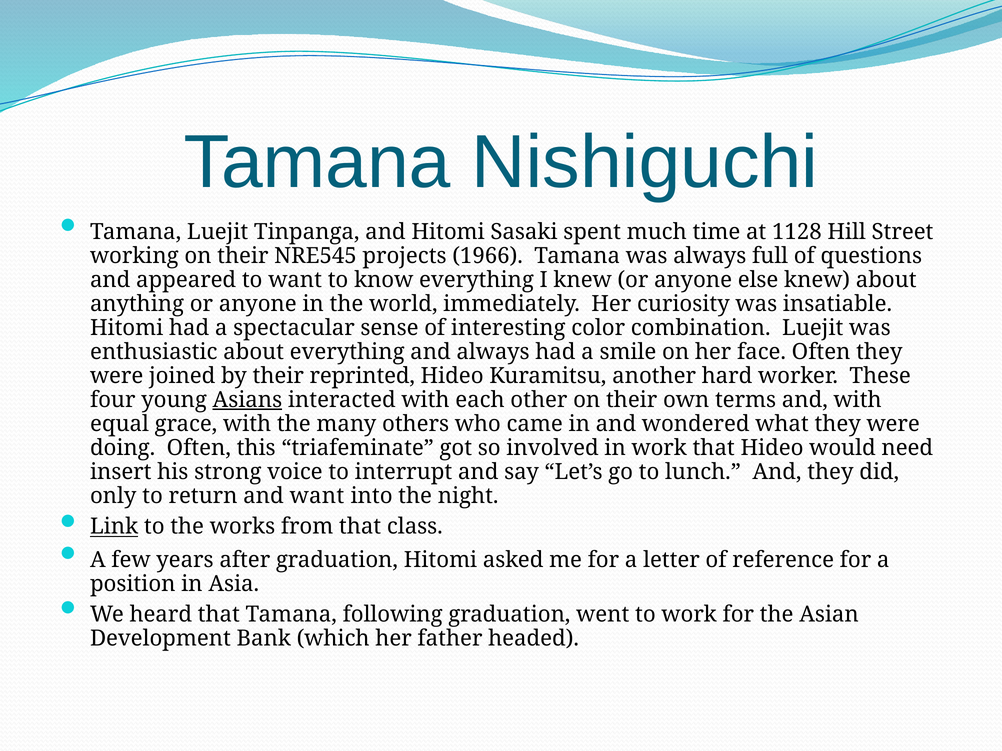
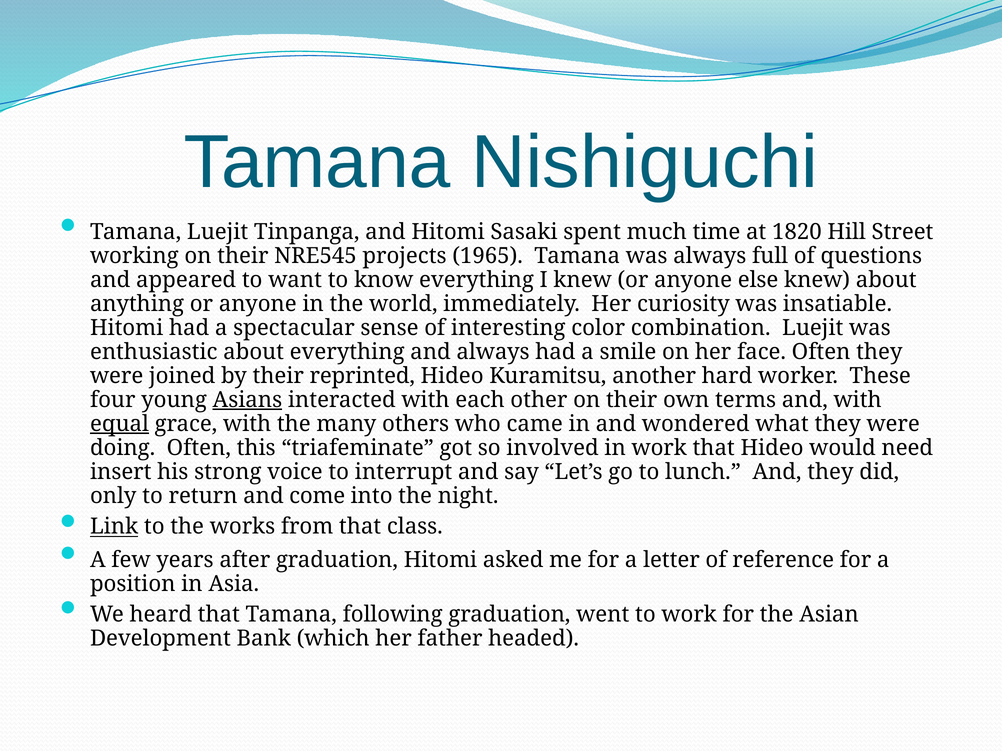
1128: 1128 -> 1820
1966: 1966 -> 1965
equal underline: none -> present
and want: want -> come
